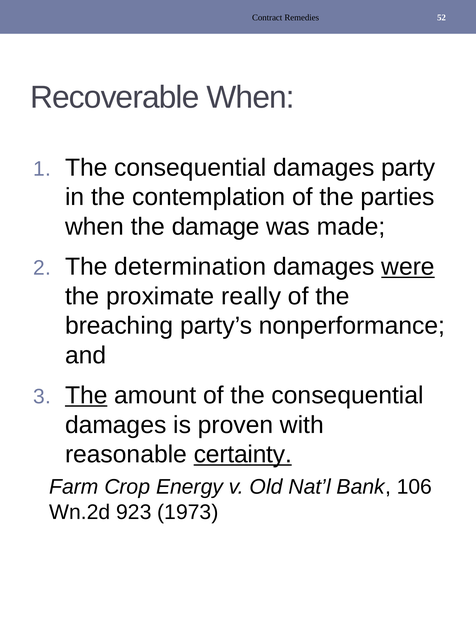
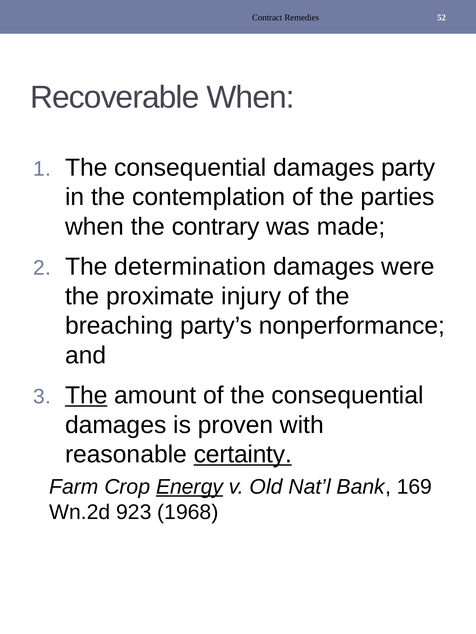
damage: damage -> contrary
were underline: present -> none
really: really -> injury
Energy underline: none -> present
106: 106 -> 169
1973: 1973 -> 1968
